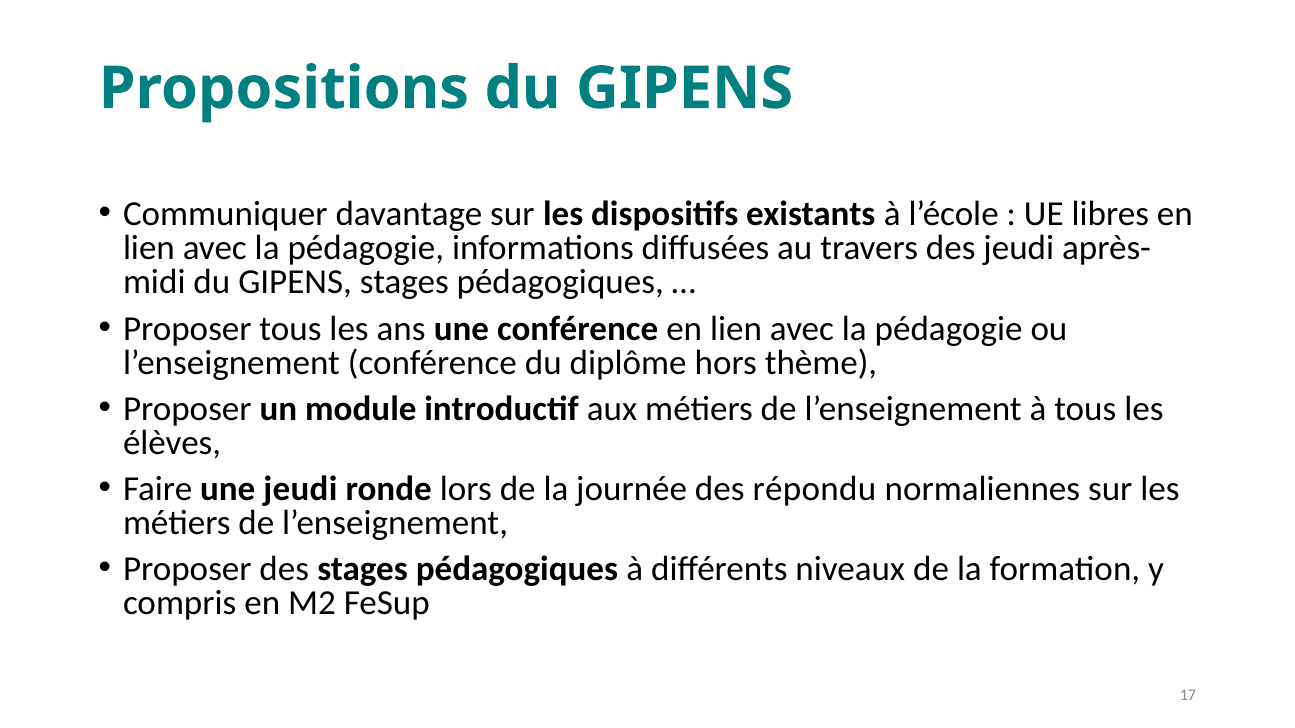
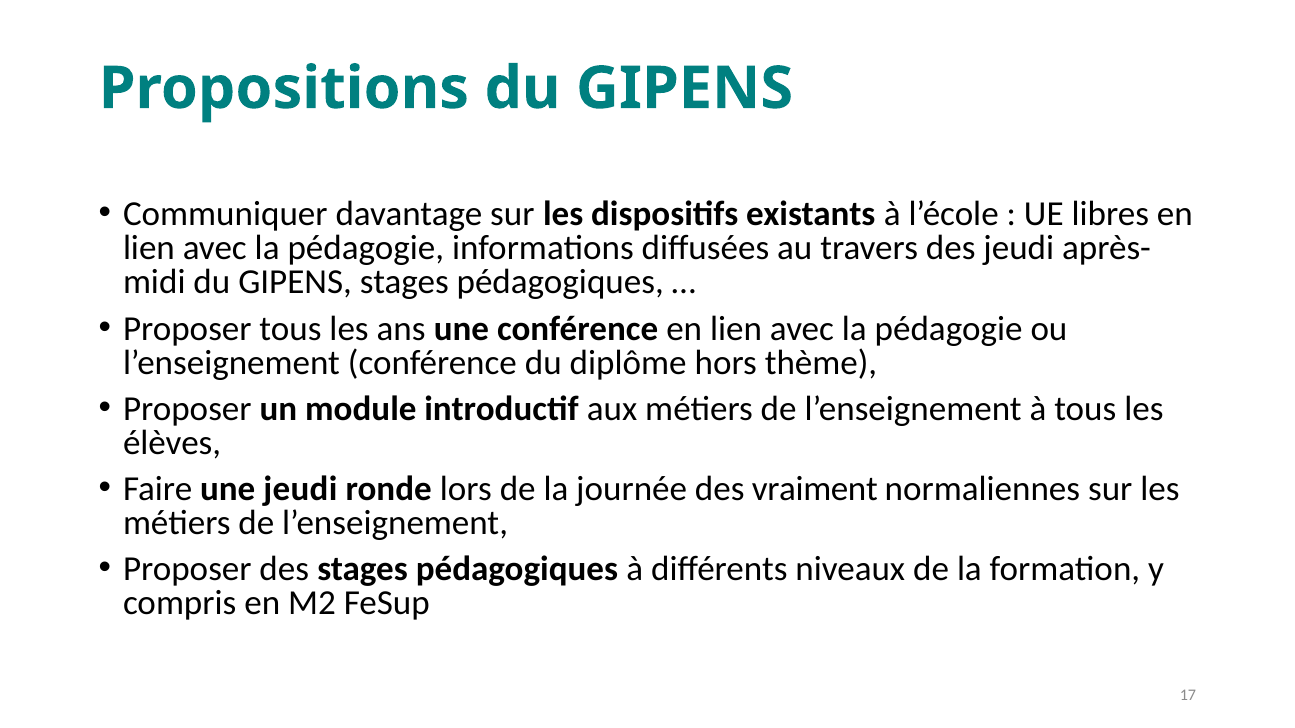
répondu: répondu -> vraiment
